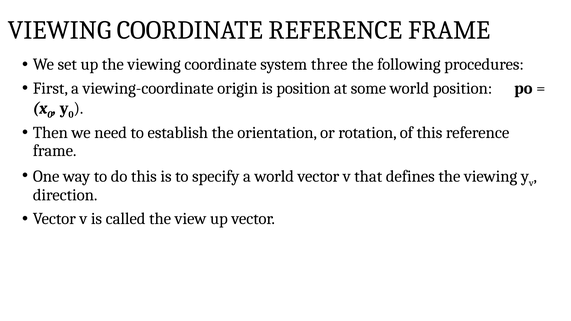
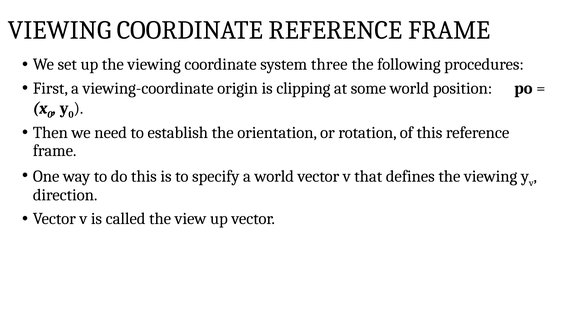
is position: position -> clipping
